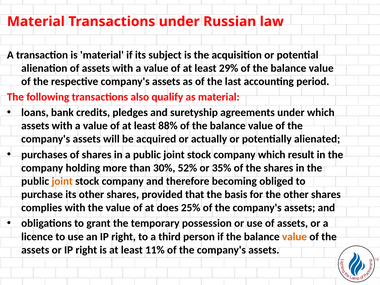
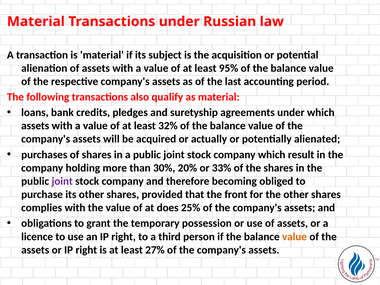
29%: 29% -> 95%
88%: 88% -> 32%
52%: 52% -> 20%
35%: 35% -> 33%
joint at (62, 181) colour: orange -> purple
basis: basis -> front
11%: 11% -> 27%
